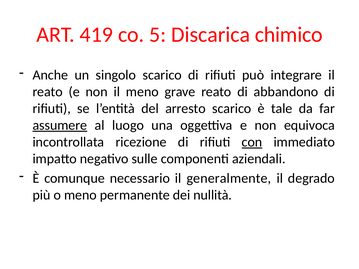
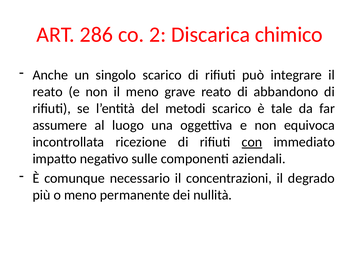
419: 419 -> 286
5: 5 -> 2
arresto: arresto -> metodi
assumere underline: present -> none
generalmente: generalmente -> concentrazioni
